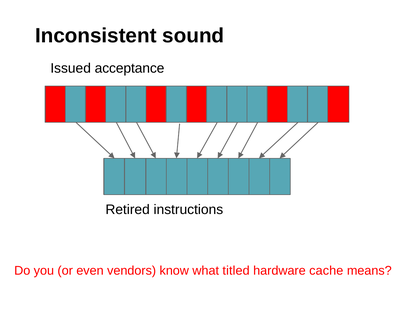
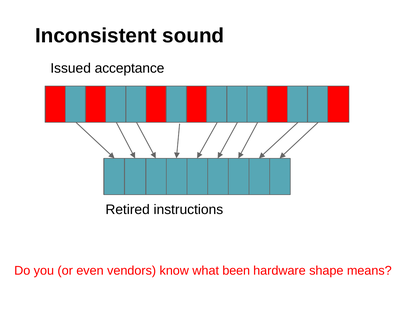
titled: titled -> been
cache: cache -> shape
